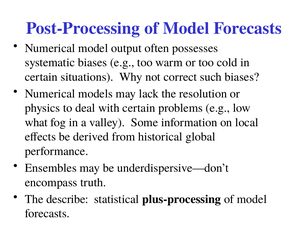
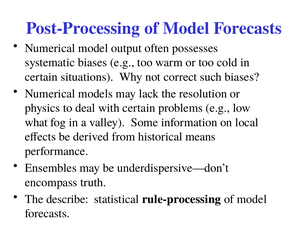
global: global -> means
plus-processing: plus-processing -> rule-processing
